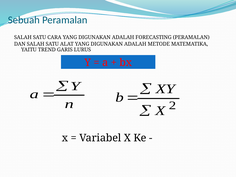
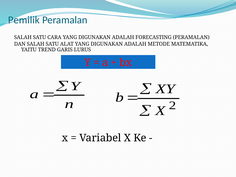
Sebuah: Sebuah -> Pemilik
